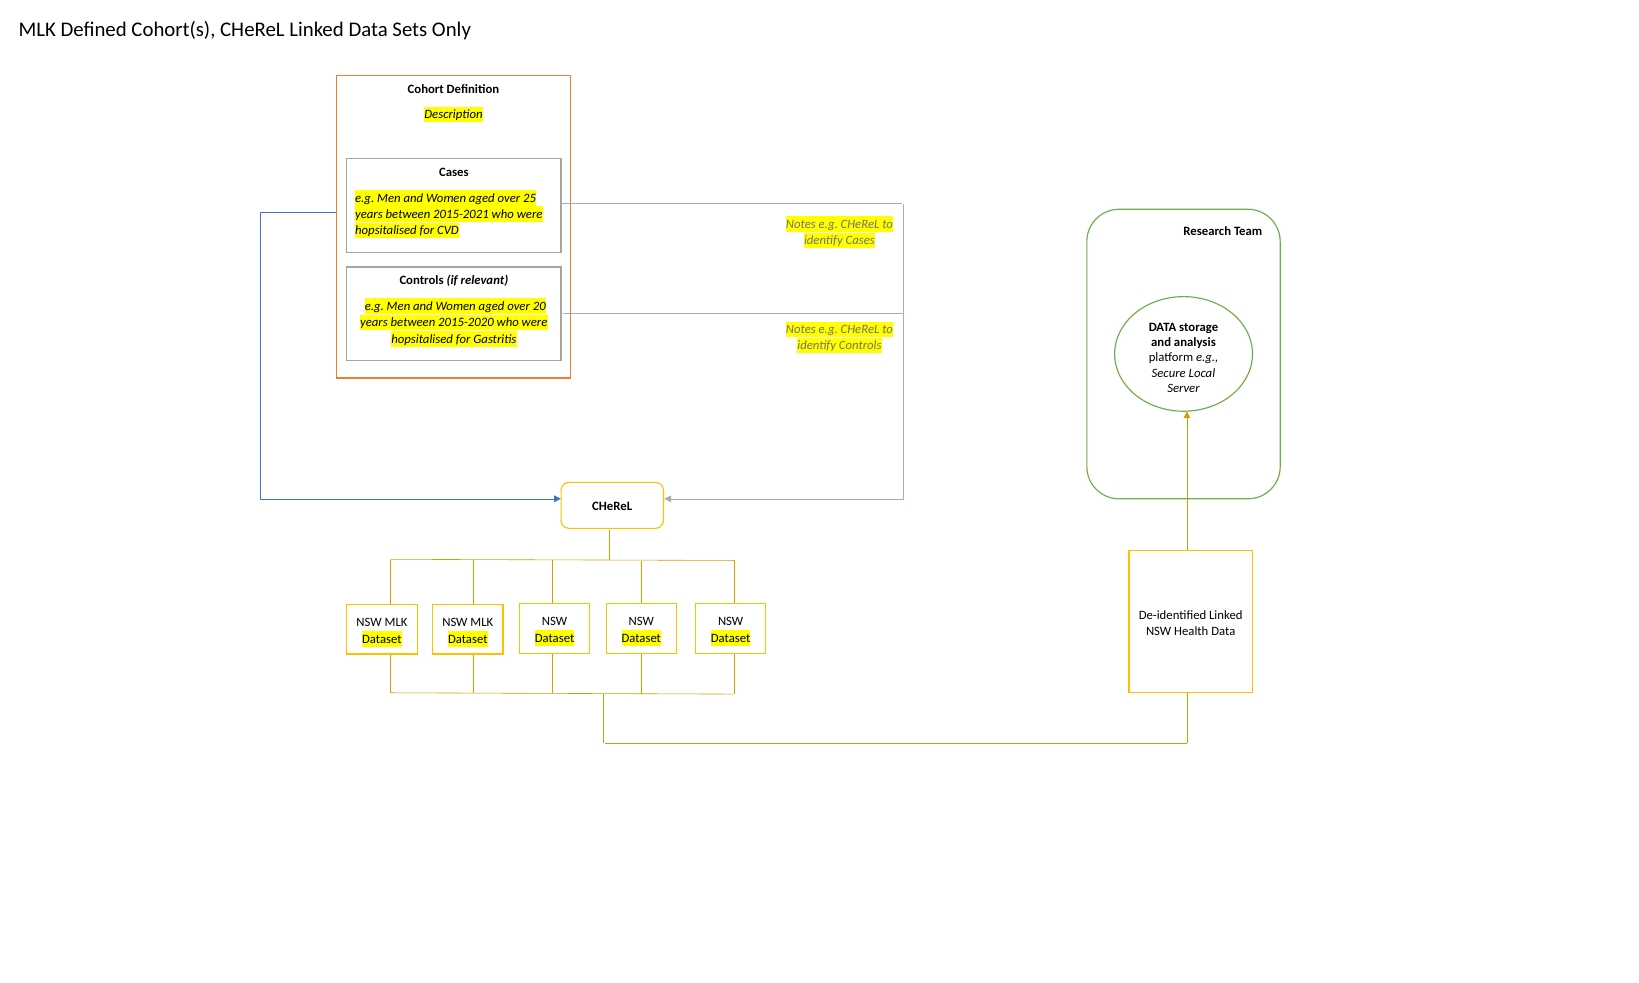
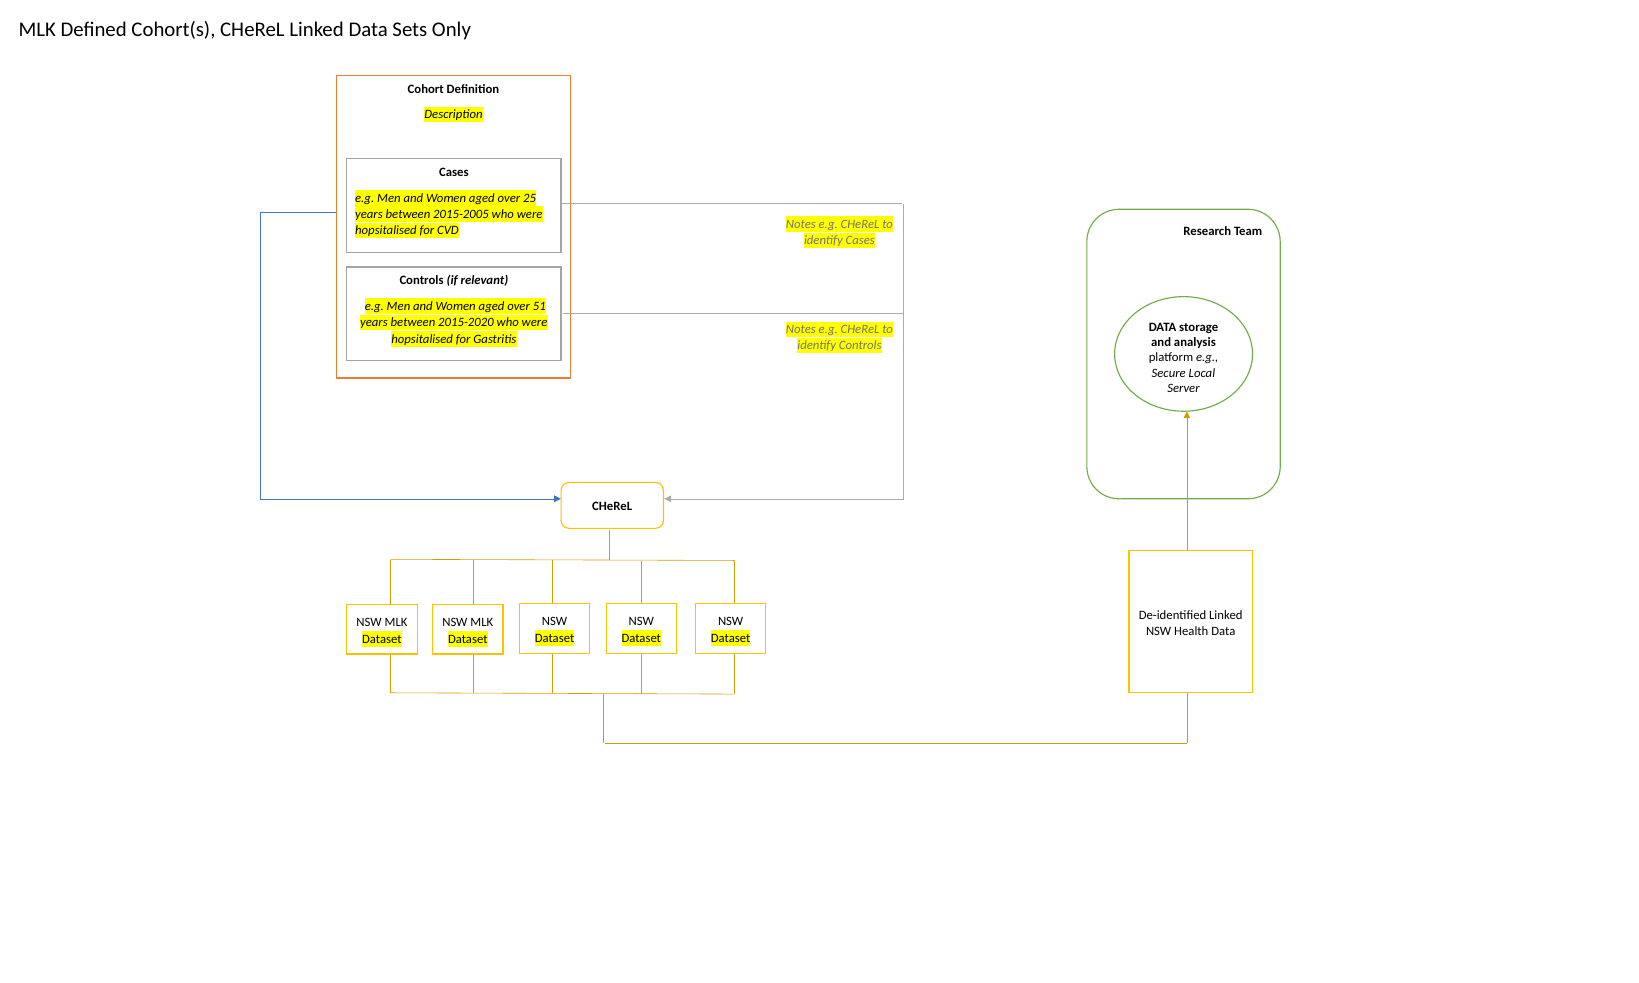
2015-2021: 2015-2021 -> 2015-2005
20: 20 -> 51
